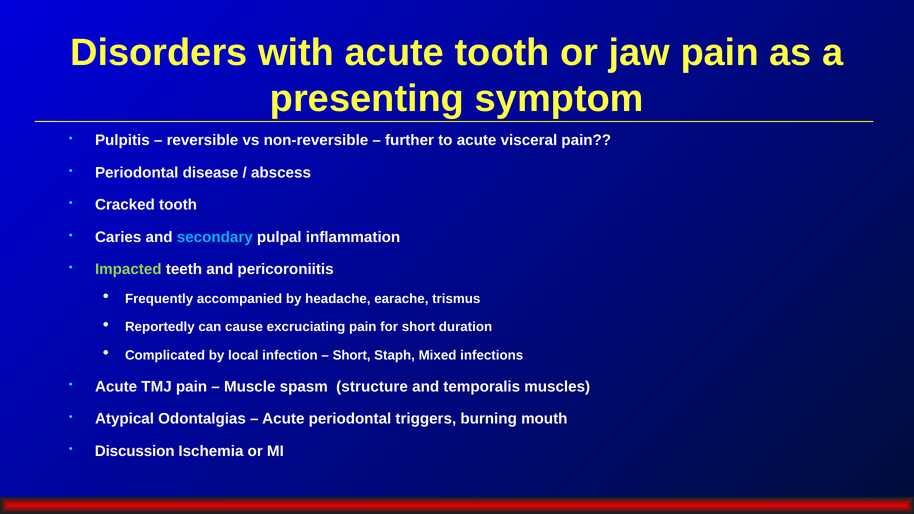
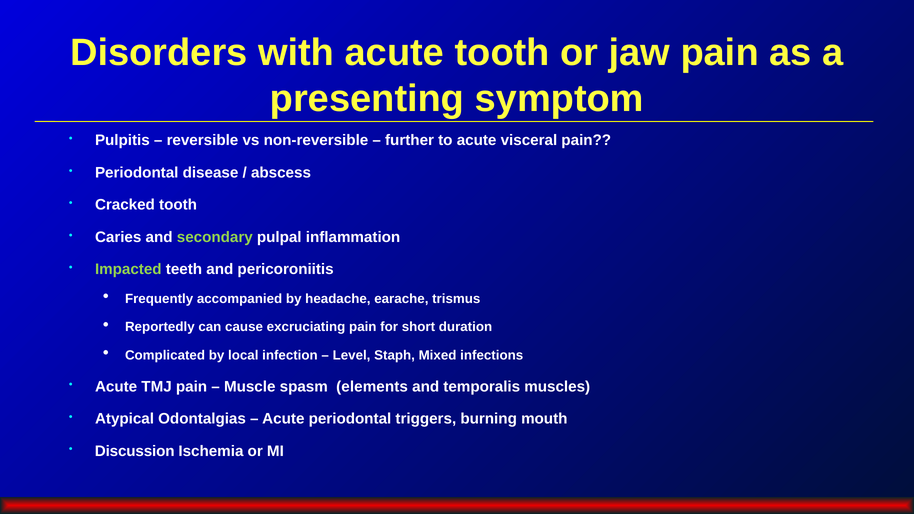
secondary colour: light blue -> light green
Short at (352, 355): Short -> Level
structure: structure -> elements
